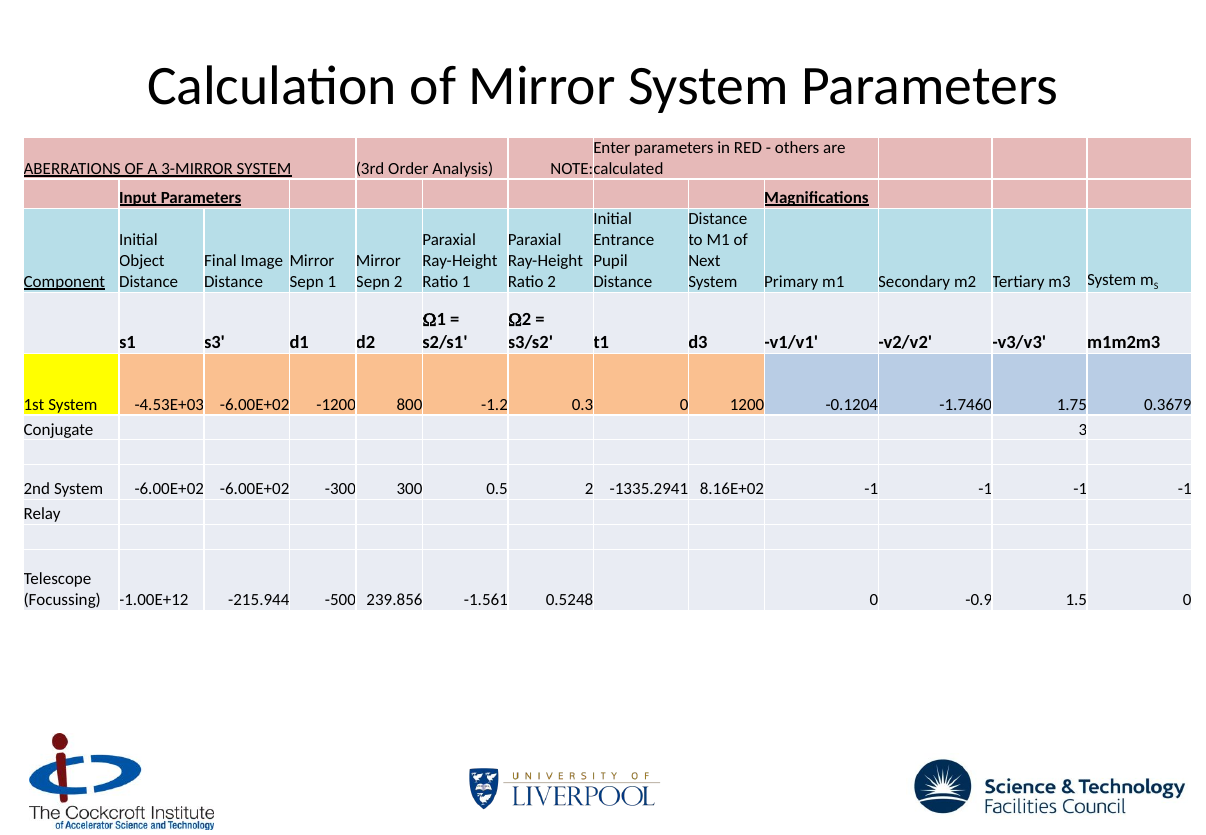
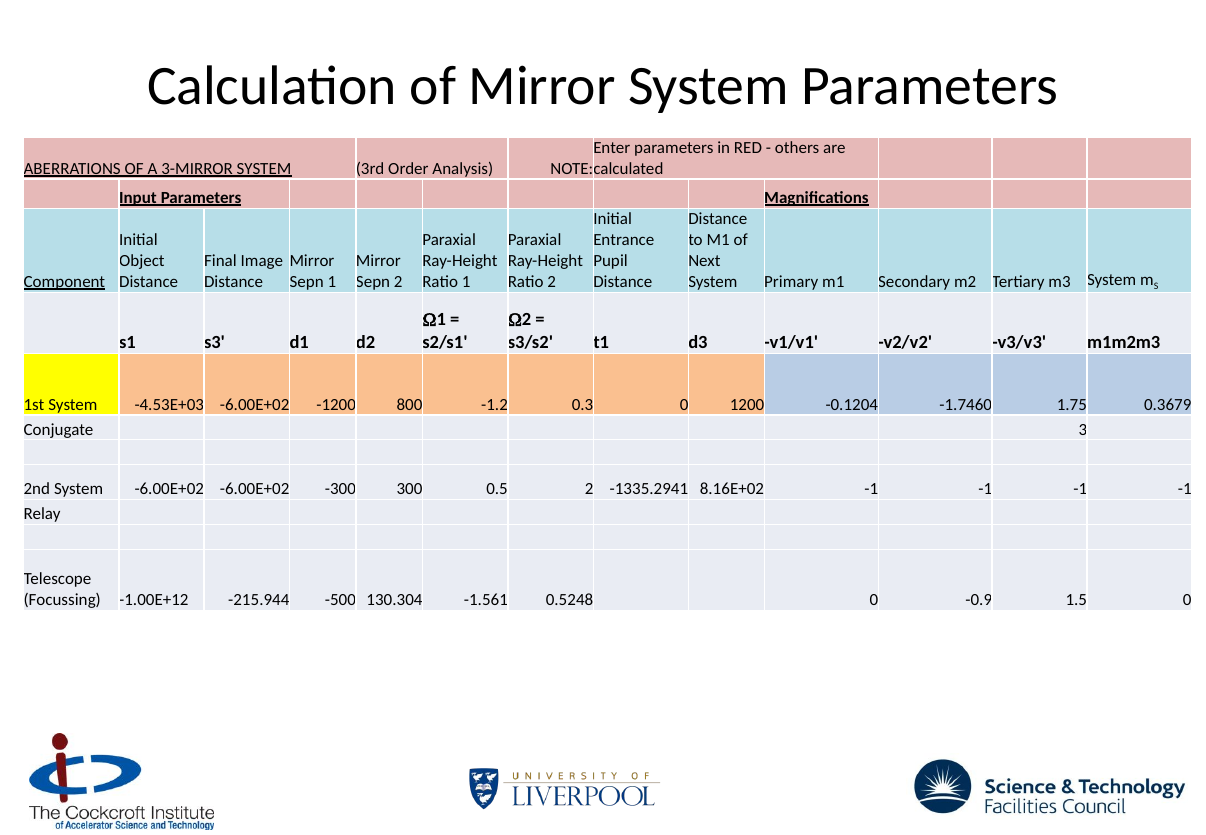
239.856: 239.856 -> 130.304
